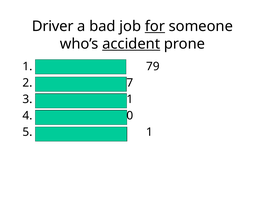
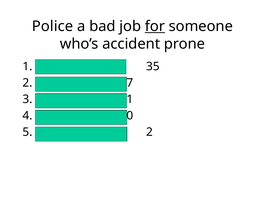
Driver at (53, 26): Driver -> Police
accident underline: present -> none
79: 79 -> 35
1 at (150, 133): 1 -> 2
